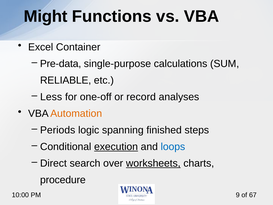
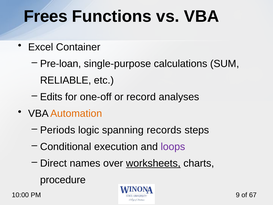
Might: Might -> Frees
Pre‑data: Pre‑data -> Pre‑loan
Less: Less -> Edits
finished: finished -> records
execution underline: present -> none
loops colour: blue -> purple
search: search -> names
